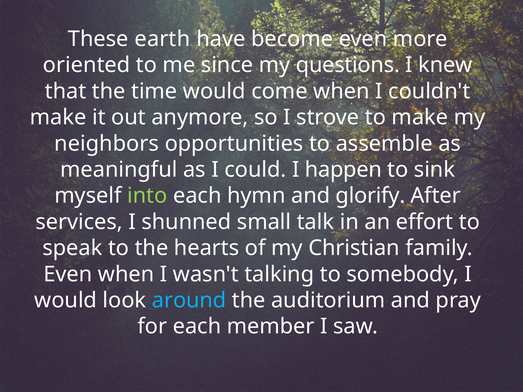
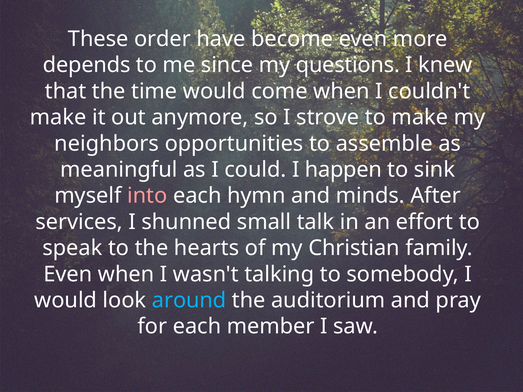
earth: earth -> order
oriented: oriented -> depends
into colour: light green -> pink
glorify: glorify -> minds
